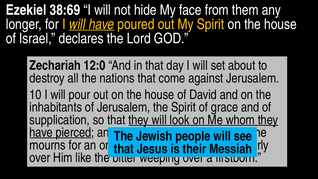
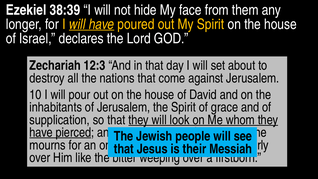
38:69: 38:69 -> 38:39
12:0: 12:0 -> 12:3
